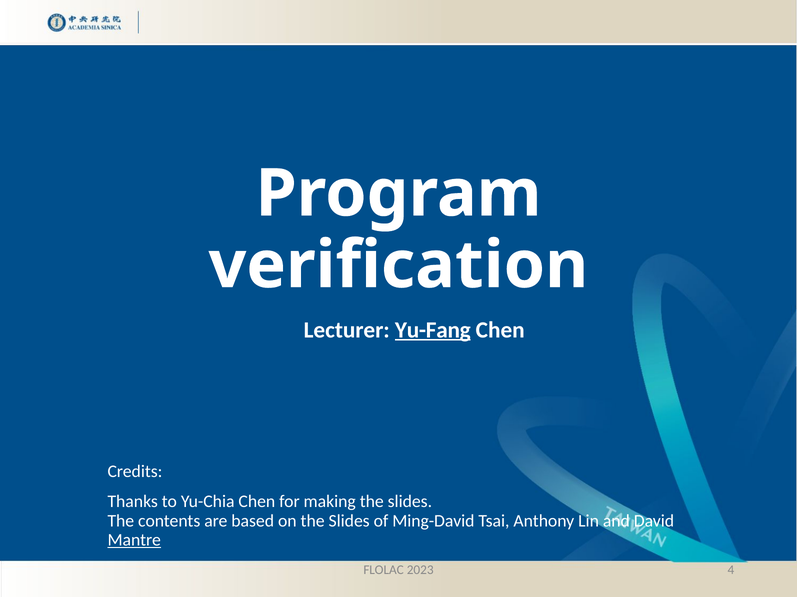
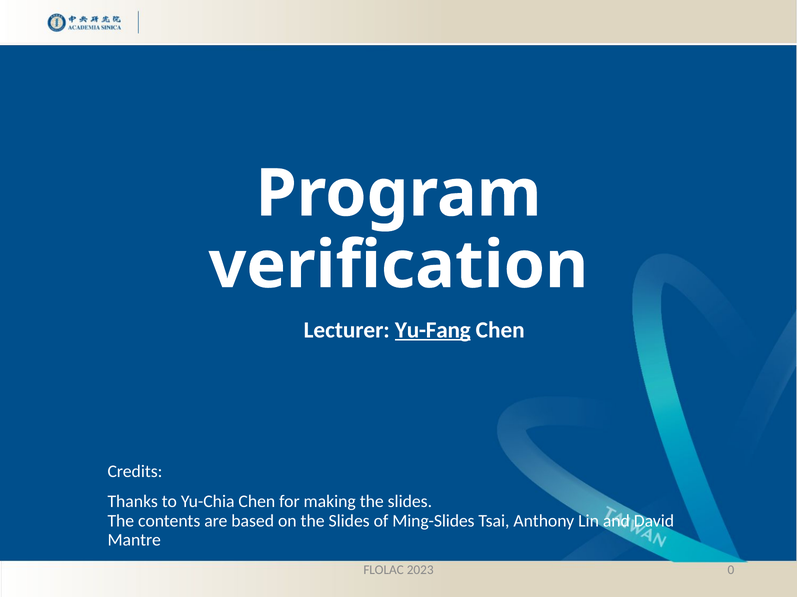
Ming-David: Ming-David -> Ming-Slides
Mantre underline: present -> none
4: 4 -> 0
